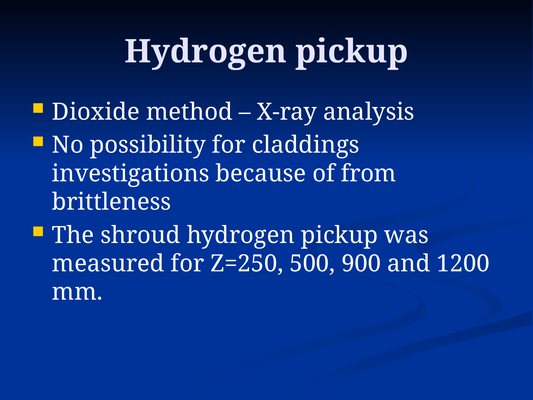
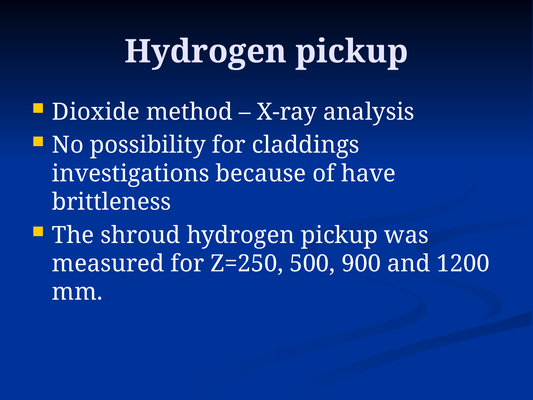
from: from -> have
